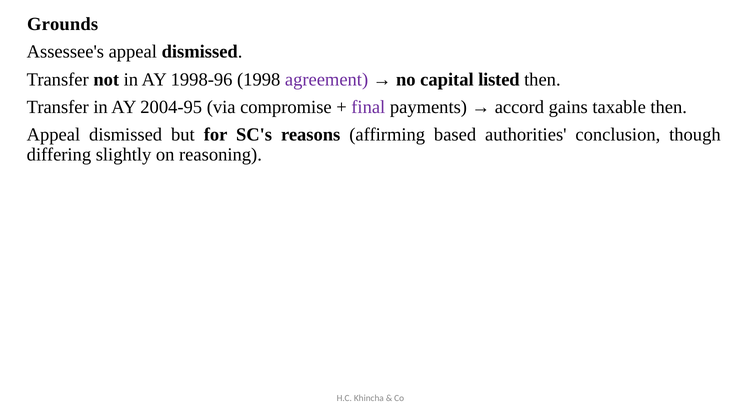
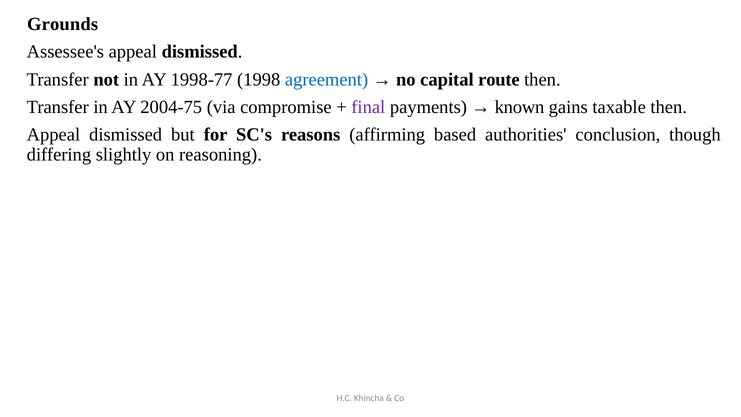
1998-96: 1998-96 -> 1998-77
agreement colour: purple -> blue
listed: listed -> route
2004-95: 2004-95 -> 2004-75
accord: accord -> known
